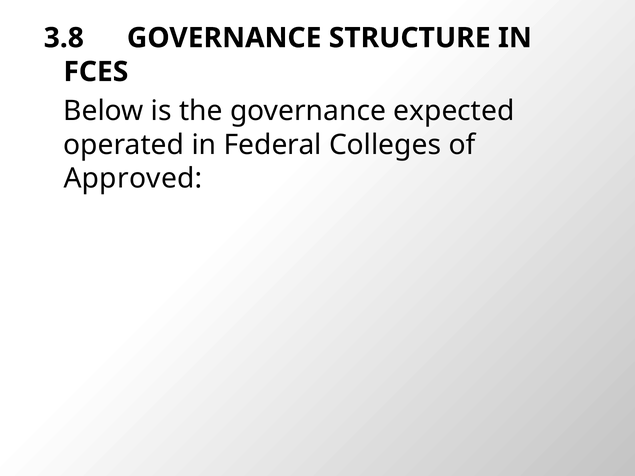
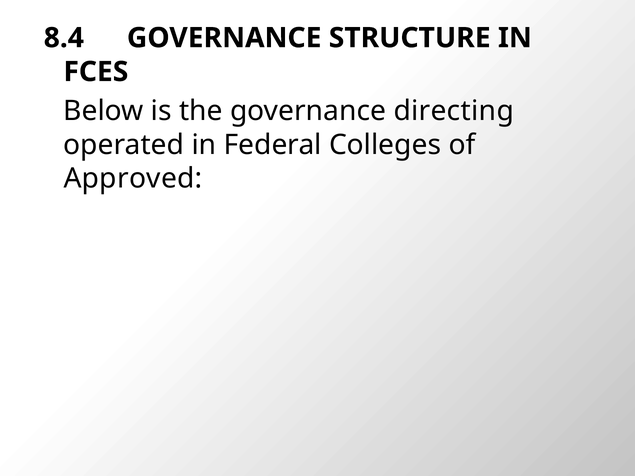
3.8: 3.8 -> 8.4
expected: expected -> directing
